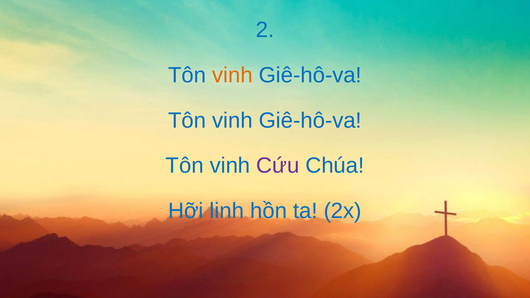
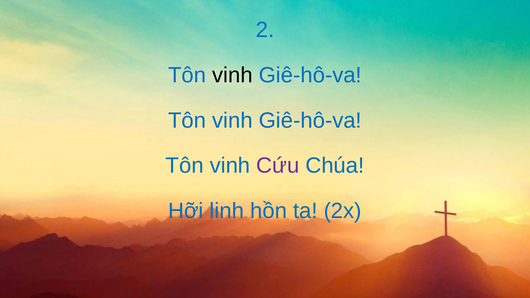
vinh at (232, 75) colour: orange -> black
